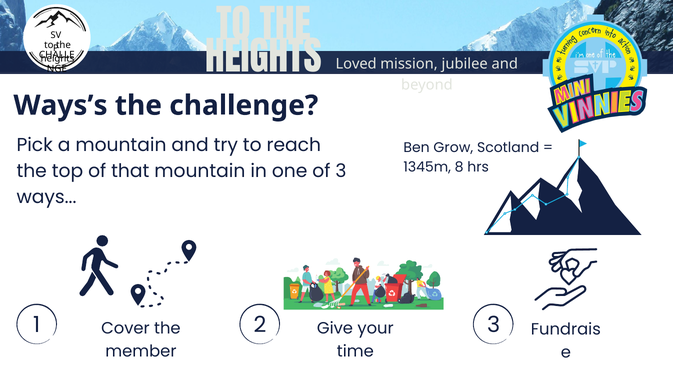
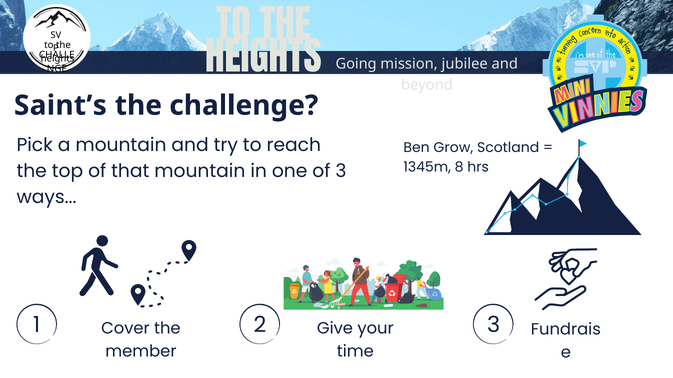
Loved: Loved -> Going
Ways’s: Ways’s -> Saint’s
